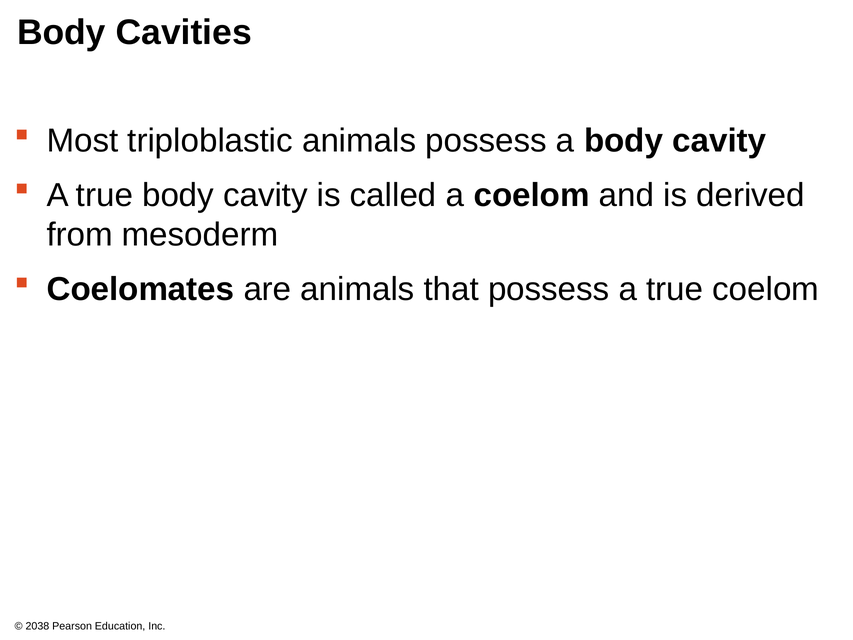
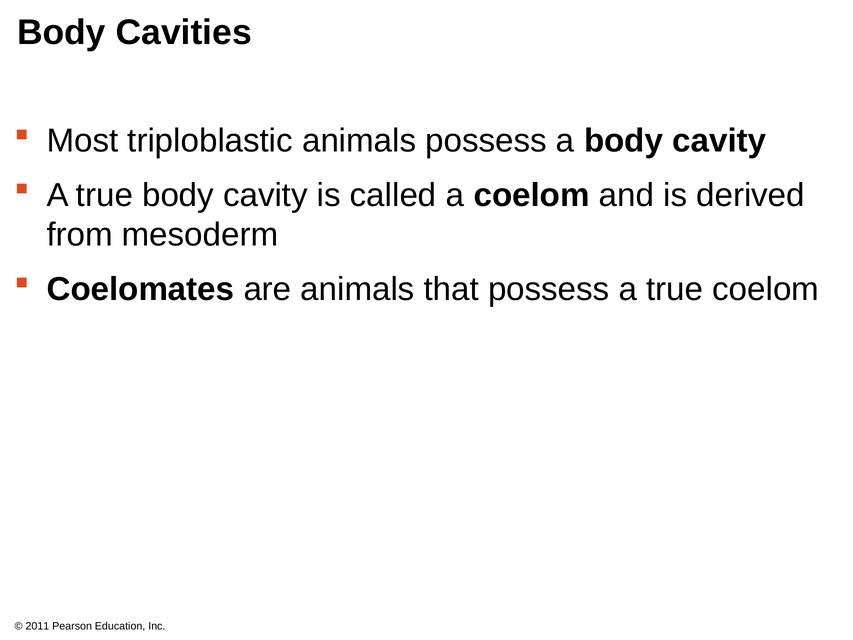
2038: 2038 -> 2011
